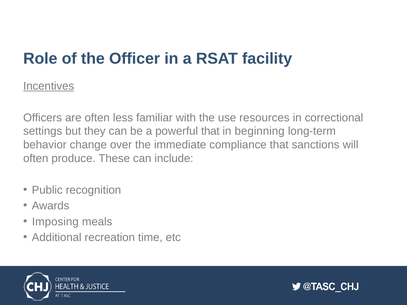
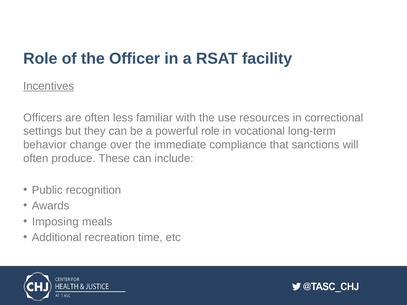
powerful that: that -> role
beginning: beginning -> vocational
